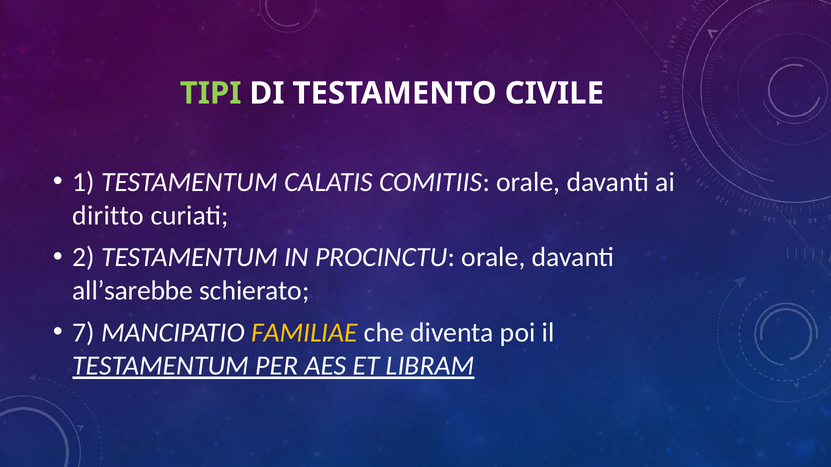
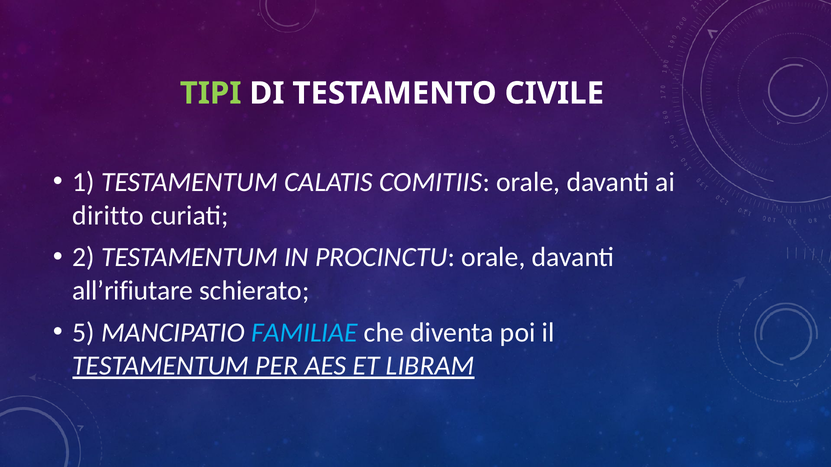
all’sarebbe: all’sarebbe -> all’rifiutare
7: 7 -> 5
FAMILIAE colour: yellow -> light blue
